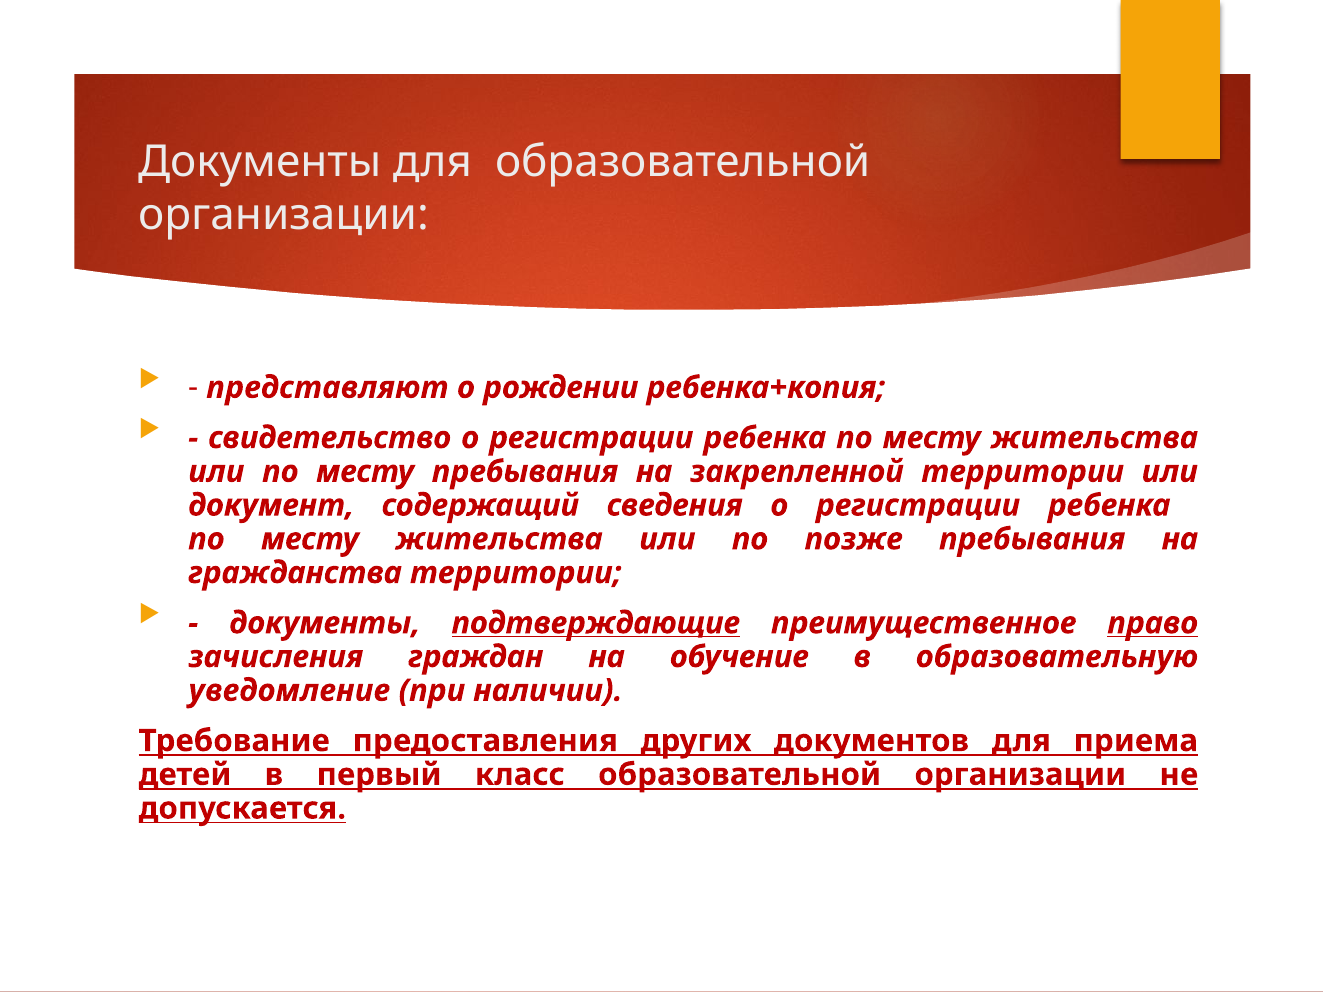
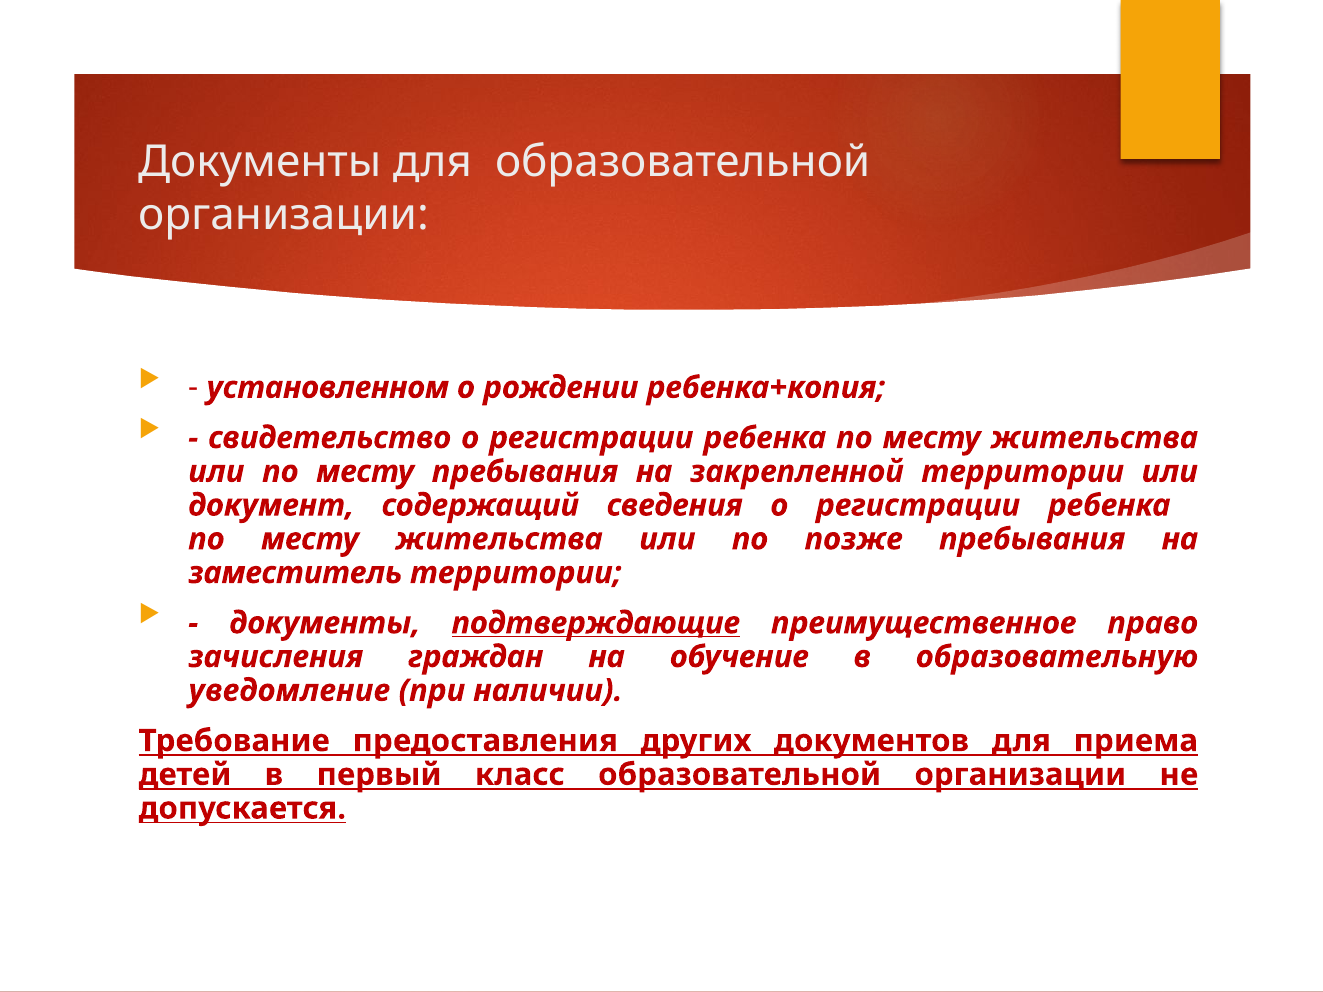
представляют: представляют -> установленном
гражданства: гражданства -> заместитель
право underline: present -> none
